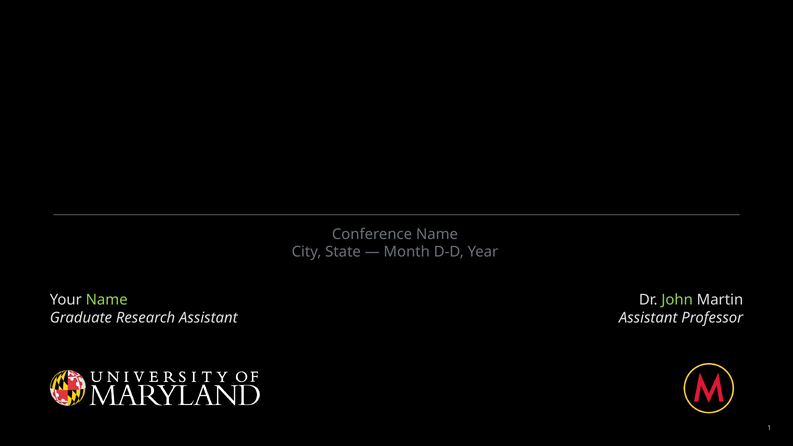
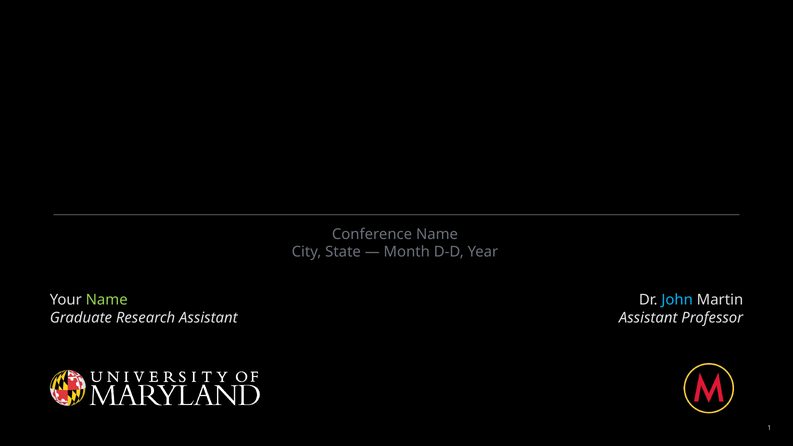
John colour: light green -> light blue
